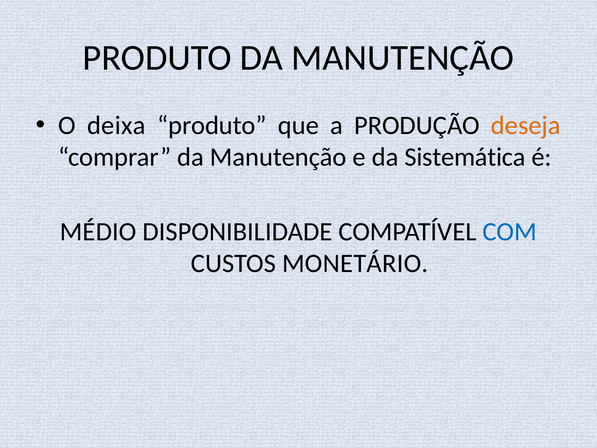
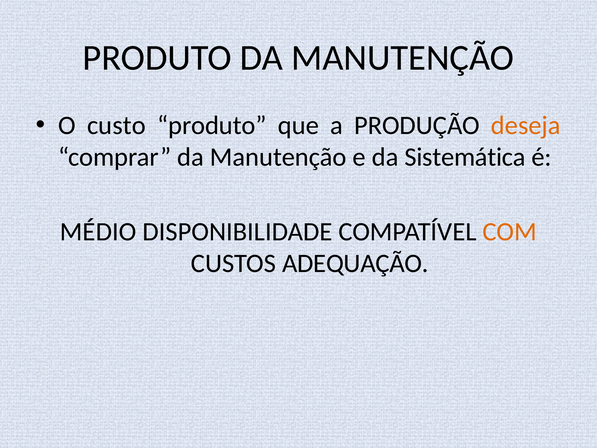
deixa: deixa -> custo
COM colour: blue -> orange
MONETÁRIO: MONETÁRIO -> ADEQUAÇÃO
